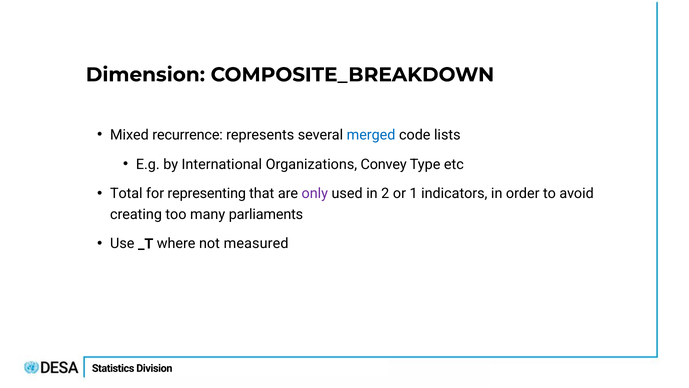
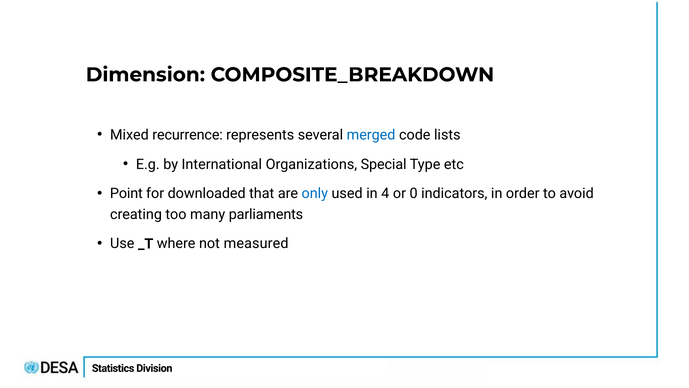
Convey: Convey -> Special
Total: Total -> Point
representing: representing -> downloaded
only colour: purple -> blue
2: 2 -> 4
1: 1 -> 0
